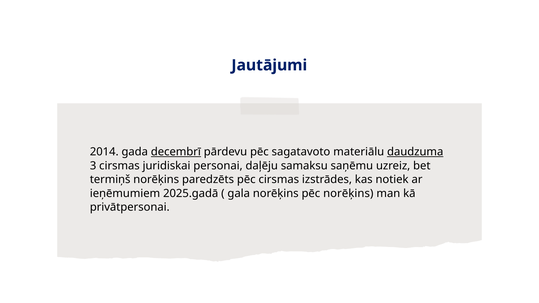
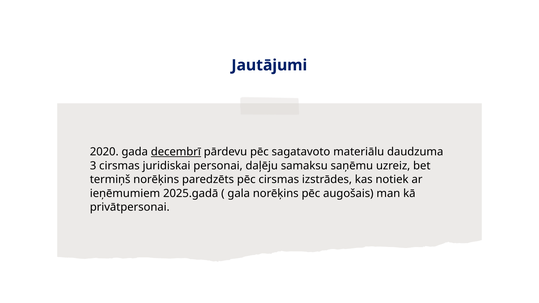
2014: 2014 -> 2020
daudzuma underline: present -> none
pēc norēķins: norēķins -> augošais
